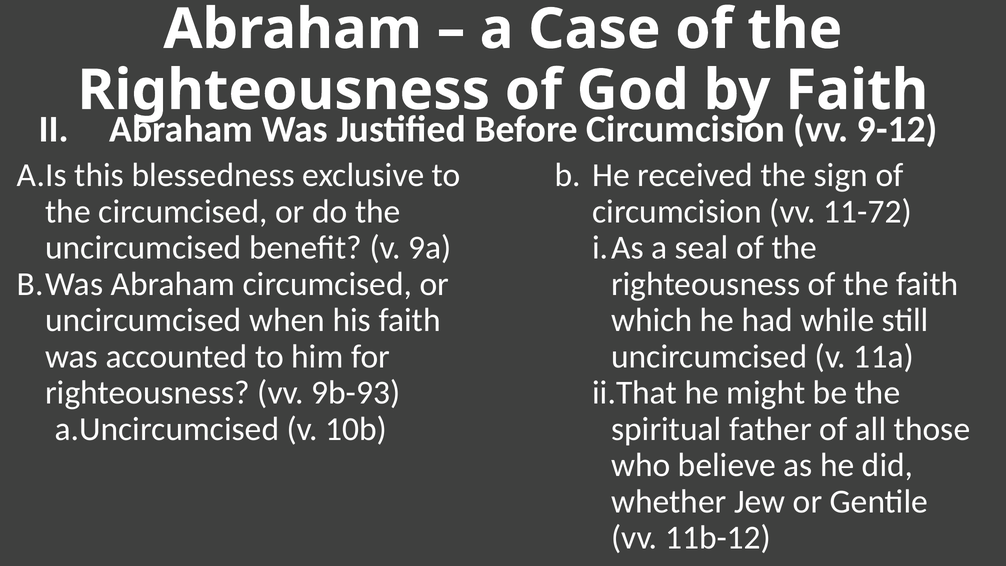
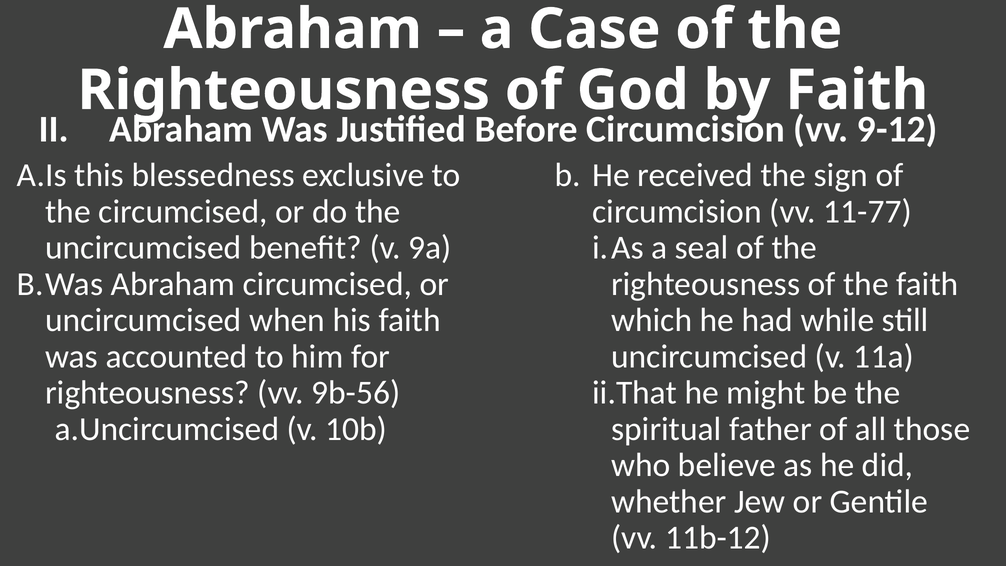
11-72: 11-72 -> 11-77
9b-93: 9b-93 -> 9b-56
